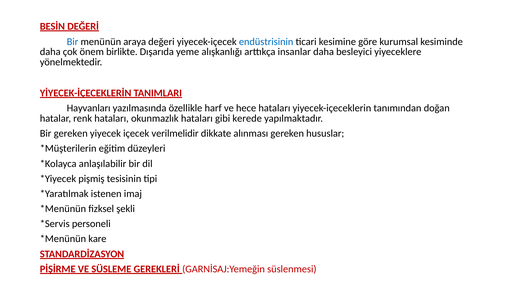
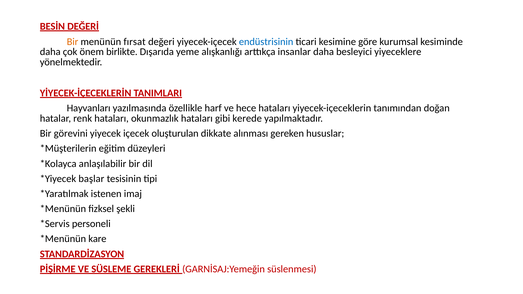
Bir at (73, 42) colour: blue -> orange
araya: araya -> fırsat
Bir gereken: gereken -> görevini
verilmelidir: verilmelidir -> oluşturulan
pişmiş: pişmiş -> başlar
